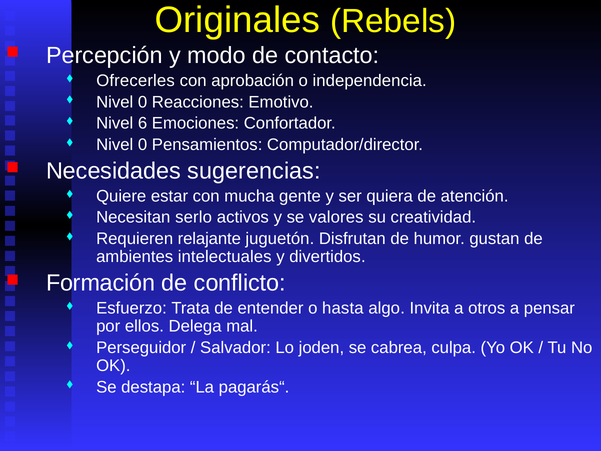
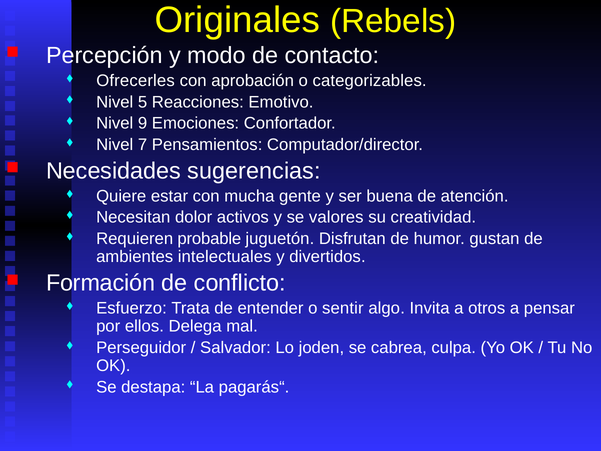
independencia: independencia -> categorizables
0 at (143, 102): 0 -> 5
6: 6 -> 9
0 at (143, 145): 0 -> 7
quiera: quiera -> buena
serlo: serlo -> dolor
relajante: relajante -> probable
hasta: hasta -> sentir
